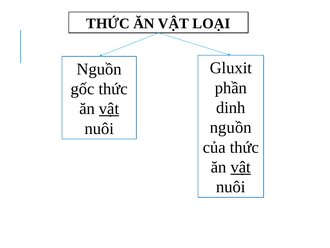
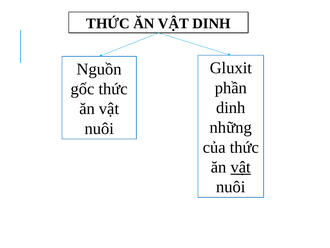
VẬT LOẠI: LOẠI -> DINH
vật at (109, 109) underline: present -> none
nguồn at (231, 127): nguồn -> những
